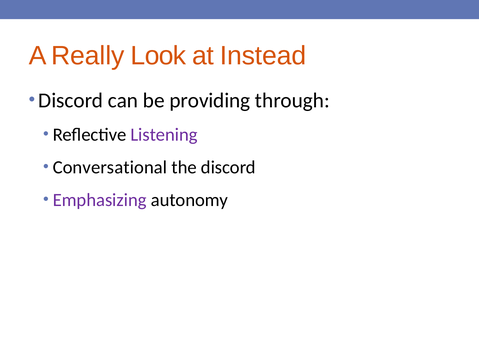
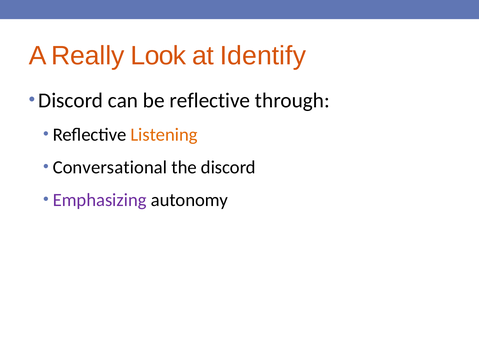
Instead: Instead -> Identify
be providing: providing -> reflective
Listening colour: purple -> orange
